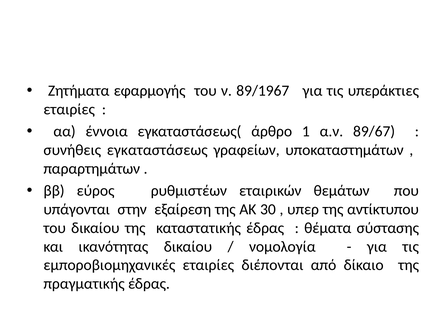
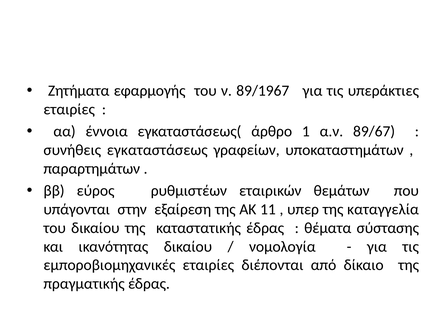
30: 30 -> 11
αντίκτυπου: αντίκτυπου -> καταγγελία
